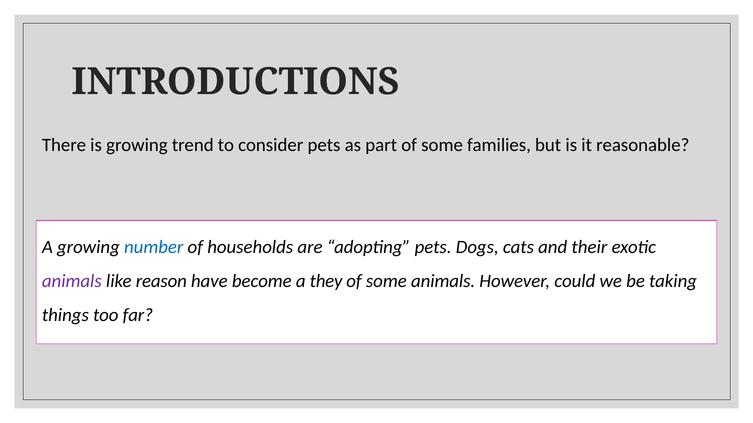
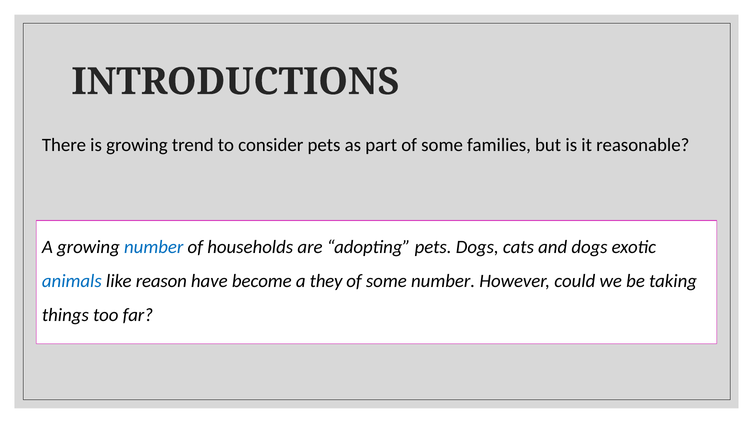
and their: their -> dogs
animals at (72, 281) colour: purple -> blue
some animals: animals -> number
